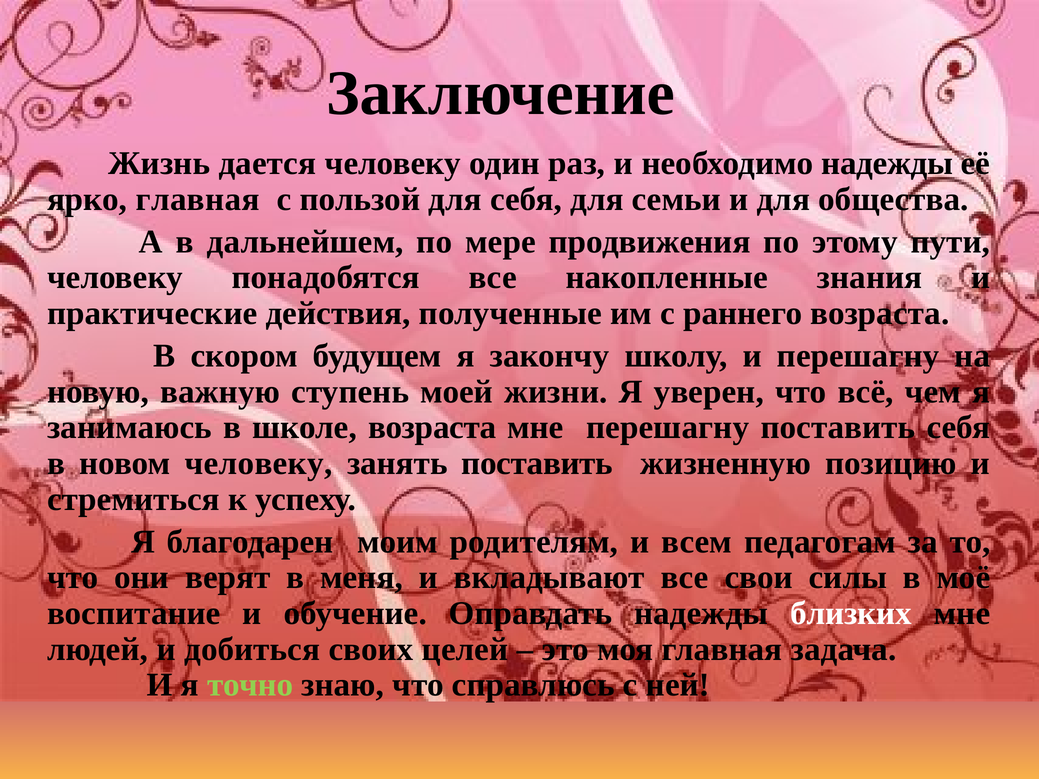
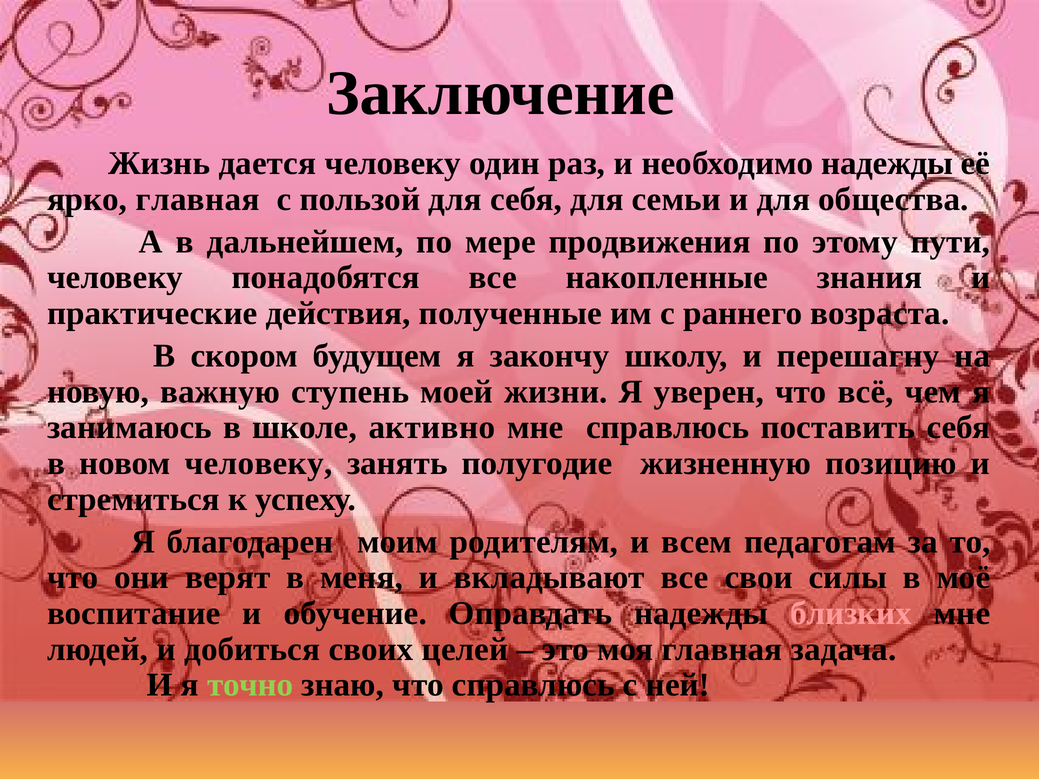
школе возраста: возраста -> активно
мне перешагну: перешагну -> справлюсь
занять поставить: поставить -> полугодие
близких colour: white -> pink
